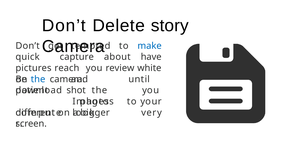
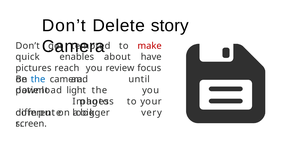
make colour: blue -> red
capture: capture -> enables
white: white -> focus
shot: shot -> light
